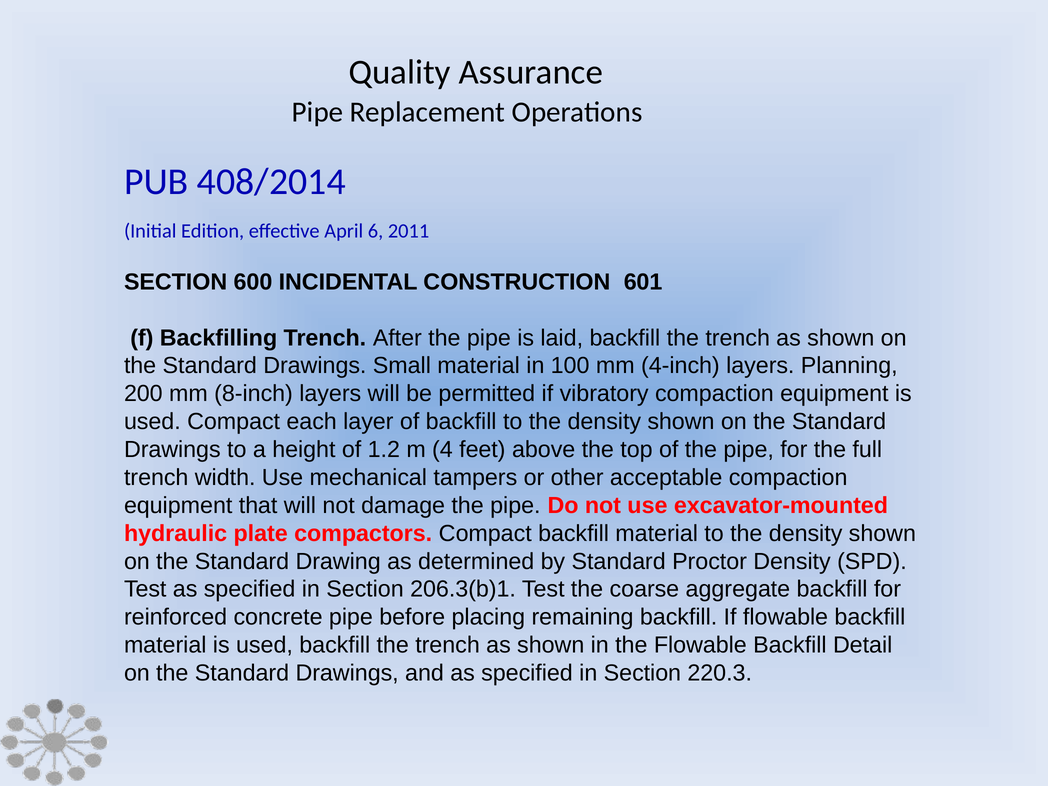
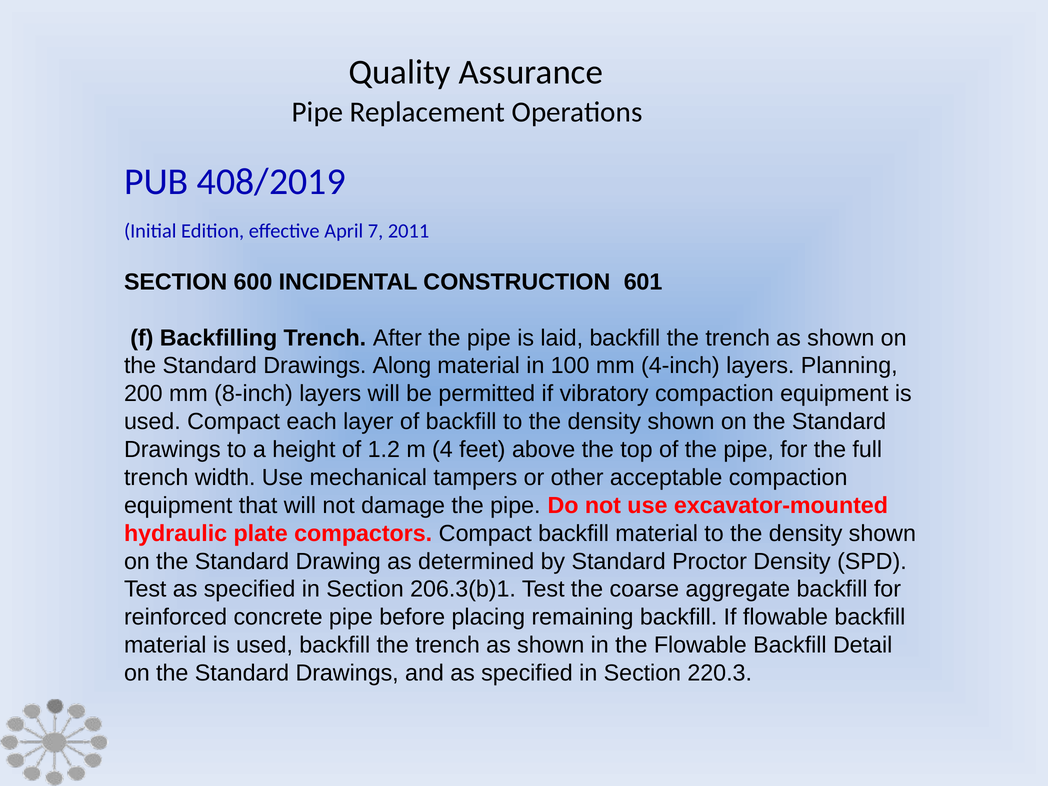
408/2014: 408/2014 -> 408/2019
6: 6 -> 7
Small: Small -> Along
